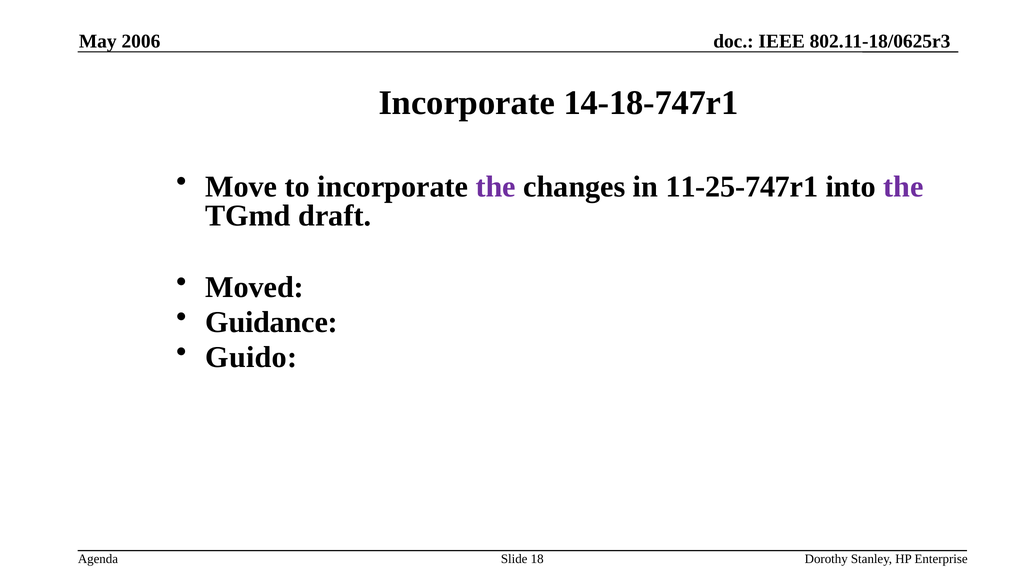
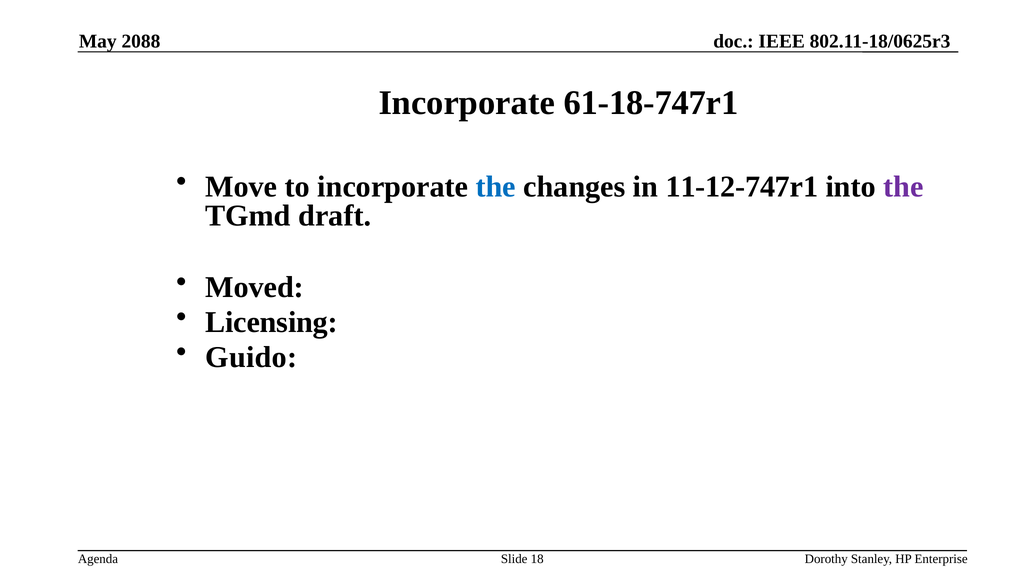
2006: 2006 -> 2088
14-18-747r1: 14-18-747r1 -> 61-18-747r1
the at (496, 187) colour: purple -> blue
11-25-747r1: 11-25-747r1 -> 11-12-747r1
Guidance: Guidance -> Licensing
